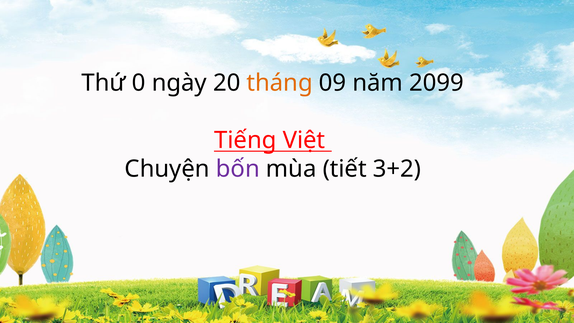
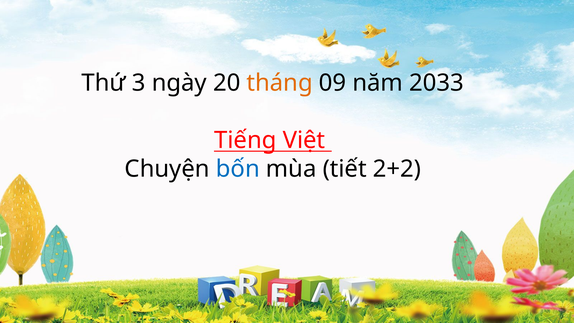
0: 0 -> 3
2099: 2099 -> 2033
bốn colour: purple -> blue
3+2: 3+2 -> 2+2
